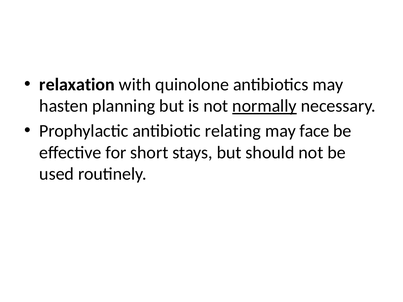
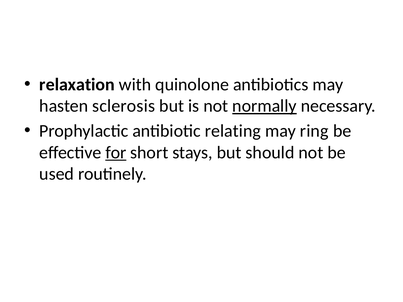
planning: planning -> sclerosis
face: face -> ring
for underline: none -> present
